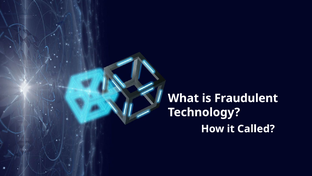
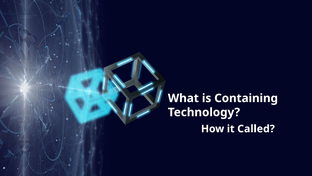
Fraudulent: Fraudulent -> Containing
